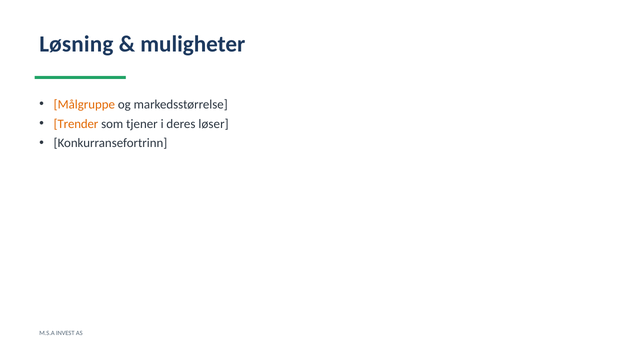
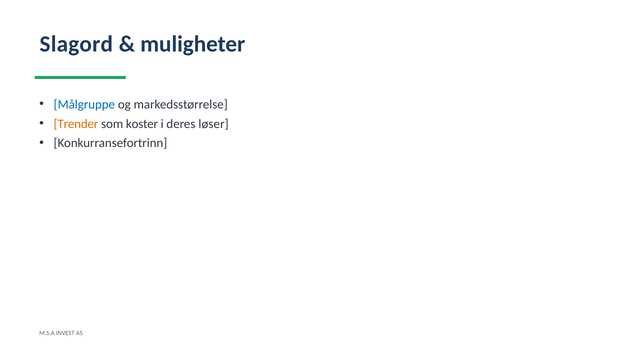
Løsning: Løsning -> Slagord
Målgruppe colour: orange -> blue
tjener: tjener -> koster
